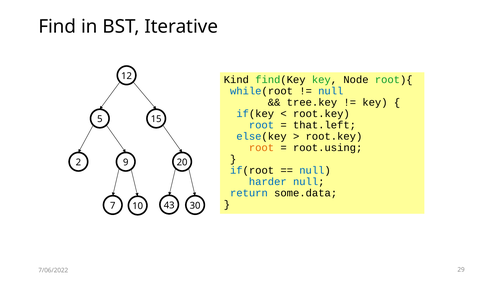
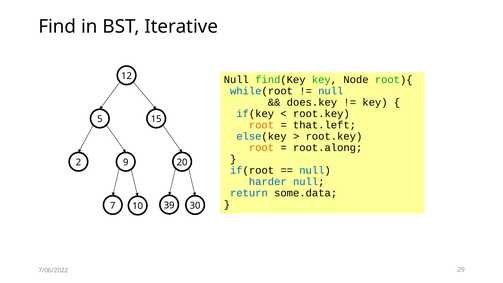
Kind at (236, 80): Kind -> Null
tree.key: tree.key -> does.key
root at (261, 125) colour: blue -> orange
root.using: root.using -> root.along
43: 43 -> 39
